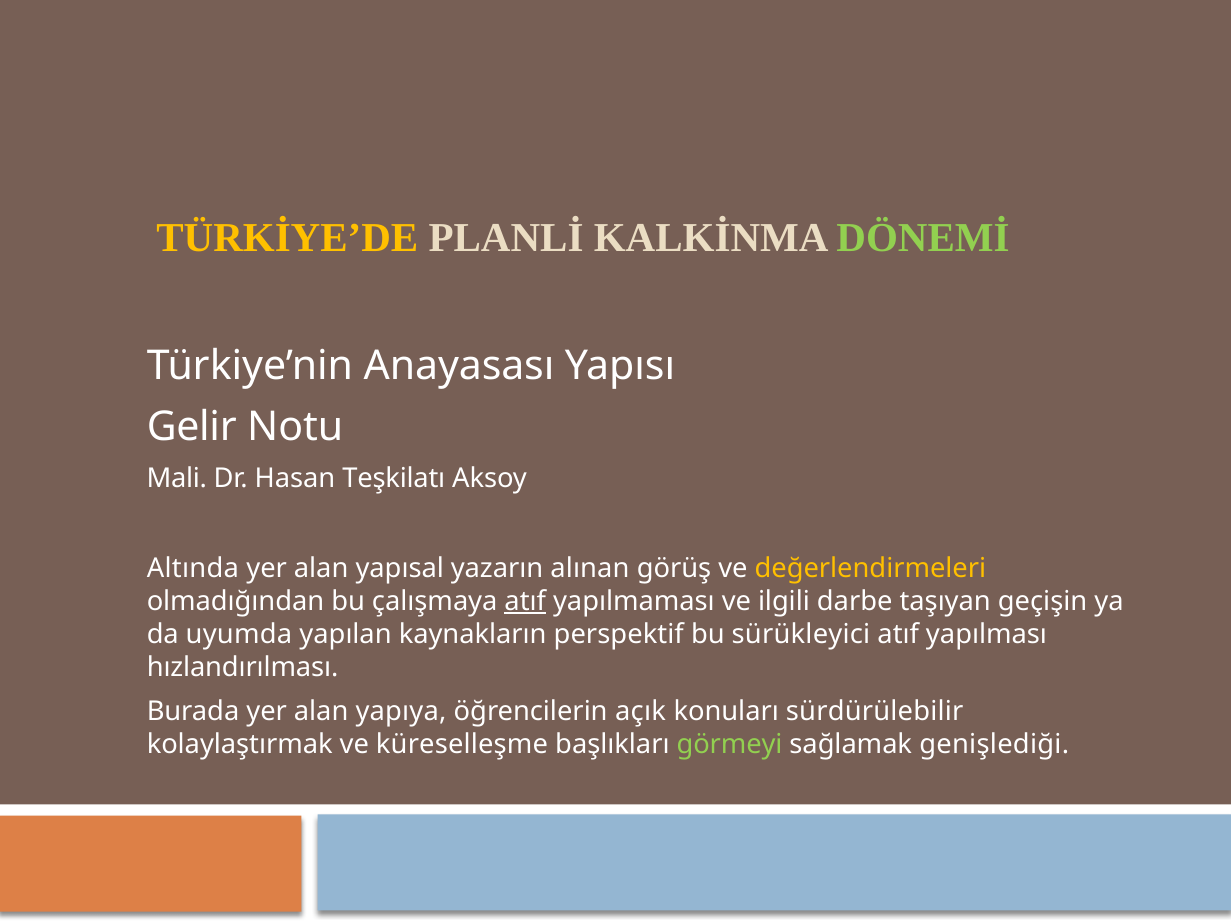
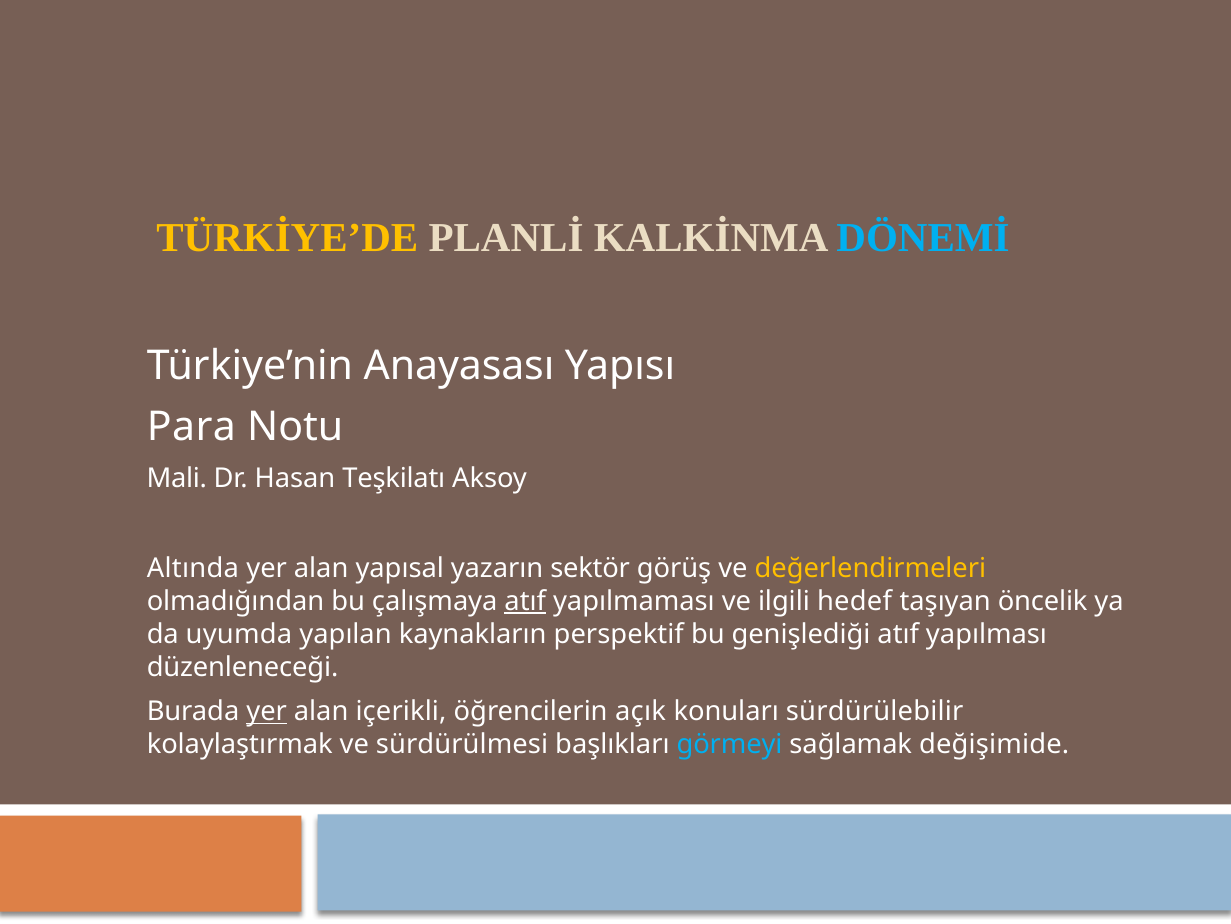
DÖNEMİ colour: light green -> light blue
Gelir: Gelir -> Para
alınan: alınan -> sektör
darbe: darbe -> hedef
geçişin: geçişin -> öncelik
sürükleyici: sürükleyici -> genişlediği
hızlandırılması: hızlandırılması -> düzenleneceği
yer at (267, 711) underline: none -> present
yapıya: yapıya -> içerikli
küreselleşme: küreselleşme -> sürdürülmesi
görmeyi colour: light green -> light blue
genişlediği: genişlediği -> değişimide
